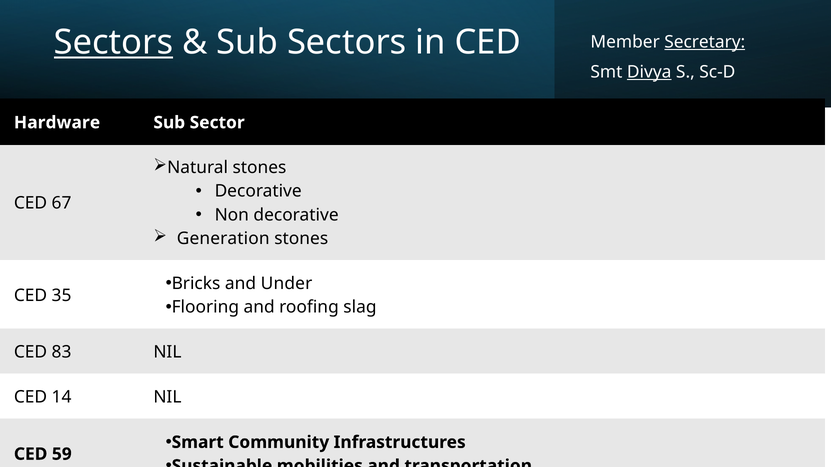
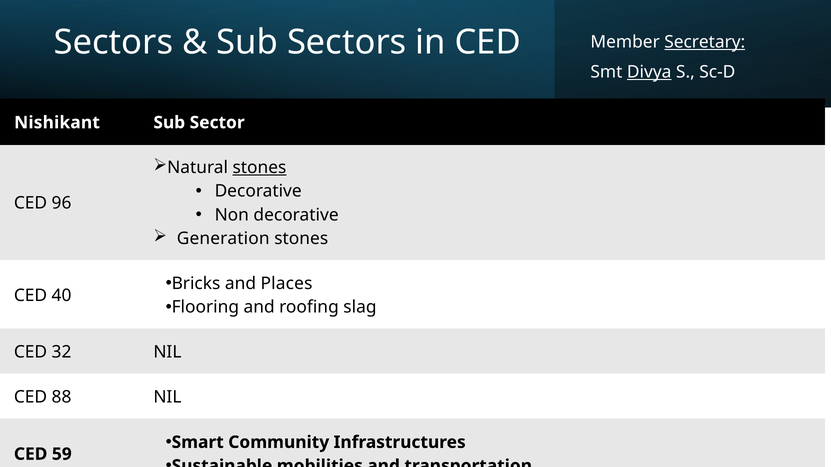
Sectors at (114, 43) underline: present -> none
Hardware: Hardware -> Nishikant
stones at (259, 168) underline: none -> present
67: 67 -> 96
Under: Under -> Places
35: 35 -> 40
83: 83 -> 32
14: 14 -> 88
